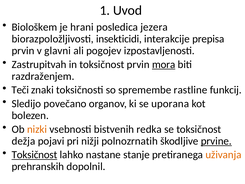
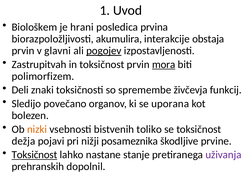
jezera: jezera -> prvina
insekticidi: insekticidi -> akumulira
prepisa: prepisa -> obstaja
pogojev underline: none -> present
razdraženjem: razdraženjem -> polimorfizem
Teči: Teči -> Deli
rastline: rastline -> živčevja
redka: redka -> toliko
polnozrnatih: polnozrnatih -> posameznika
prvine underline: present -> none
uživanja colour: orange -> purple
